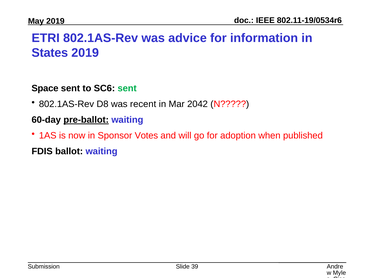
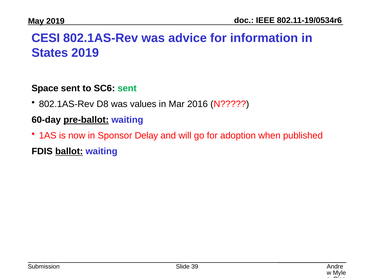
ETRI: ETRI -> CESI
recent: recent -> values
2042: 2042 -> 2016
Votes: Votes -> Delay
ballot underline: none -> present
